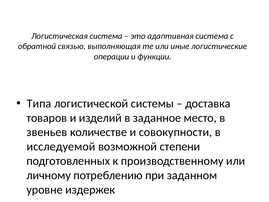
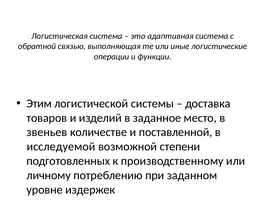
Типа: Типа -> Этим
совокупности: совокупности -> поставленной
